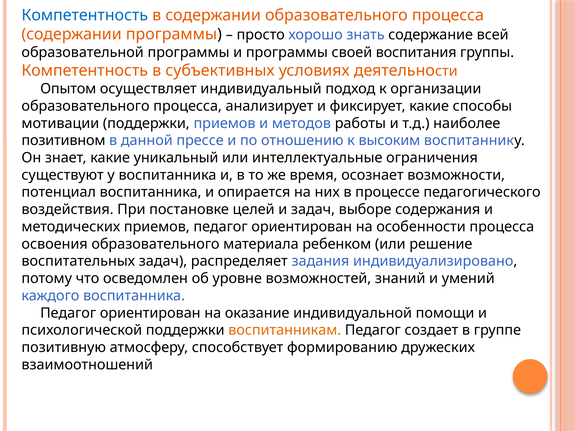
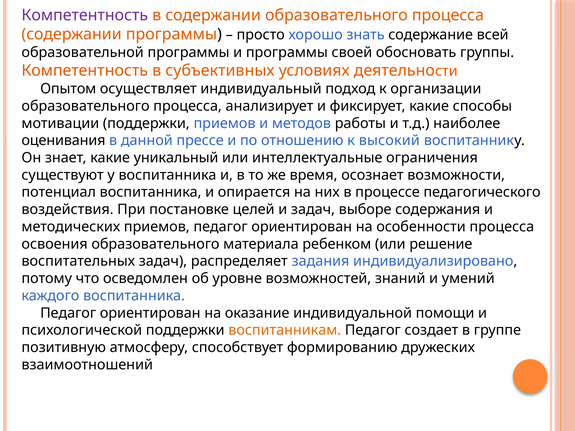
Компетентность at (85, 15) colour: blue -> purple
воспитания: воспитания -> обосновать
позитивном: позитивном -> оценивания
высоким: высоким -> высокий
